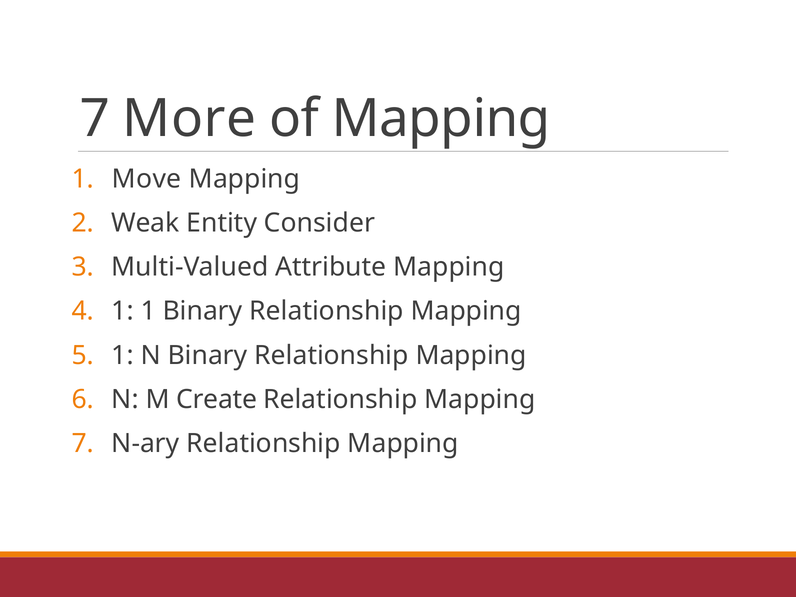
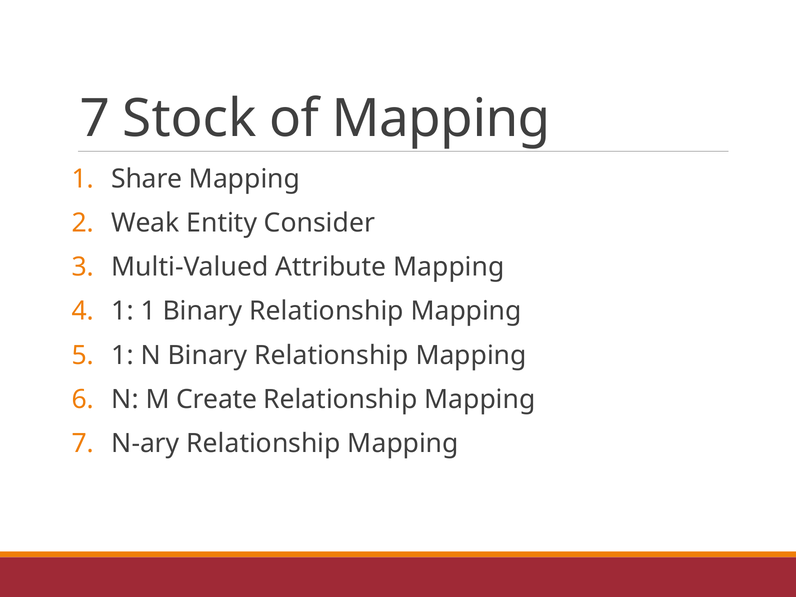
More: More -> Stock
Move: Move -> Share
